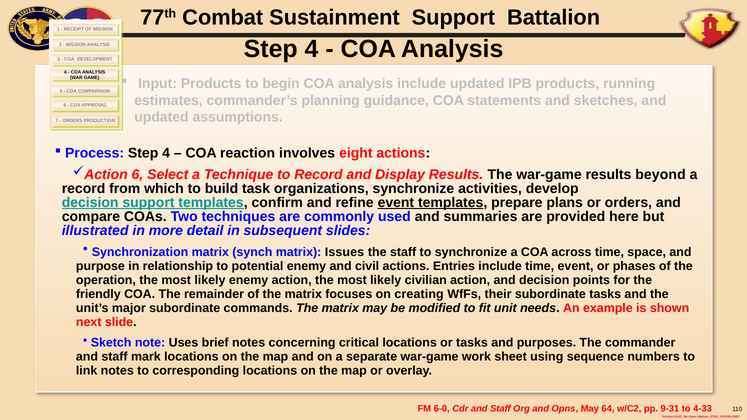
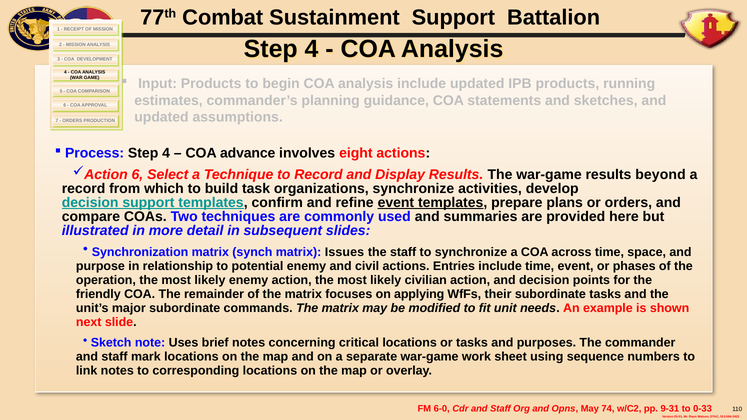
reaction: reaction -> advance
creating: creating -> applying
64: 64 -> 74
4-33: 4-33 -> 0-33
